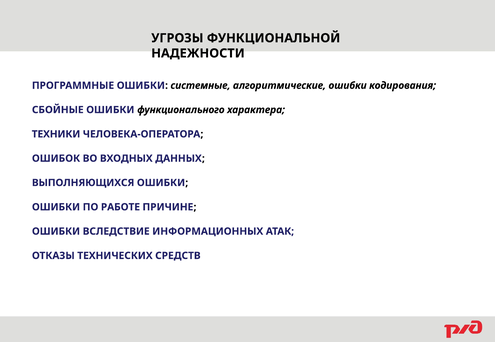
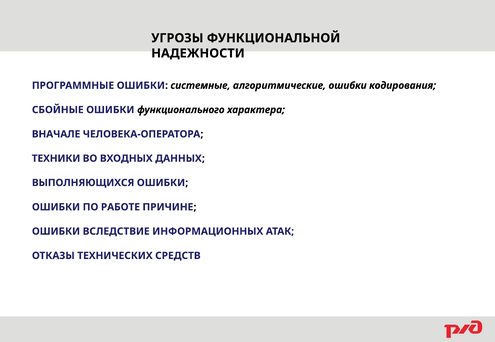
ТЕХНИКИ: ТЕХНИКИ -> ВНАЧАЛЕ
ОШИБОК: ОШИБОК -> ТЕХНИКИ
